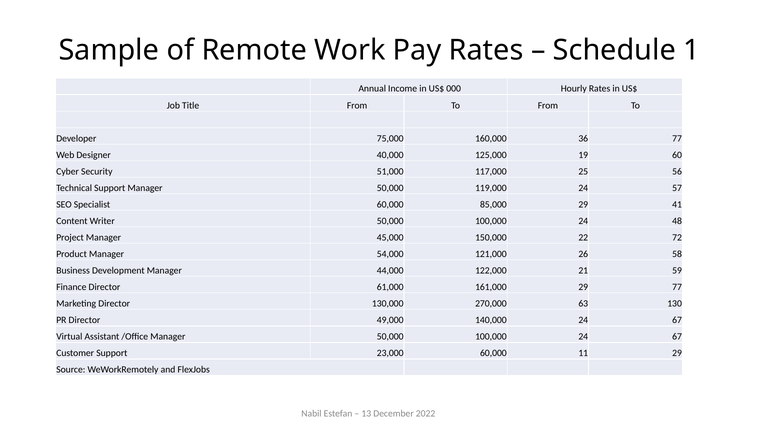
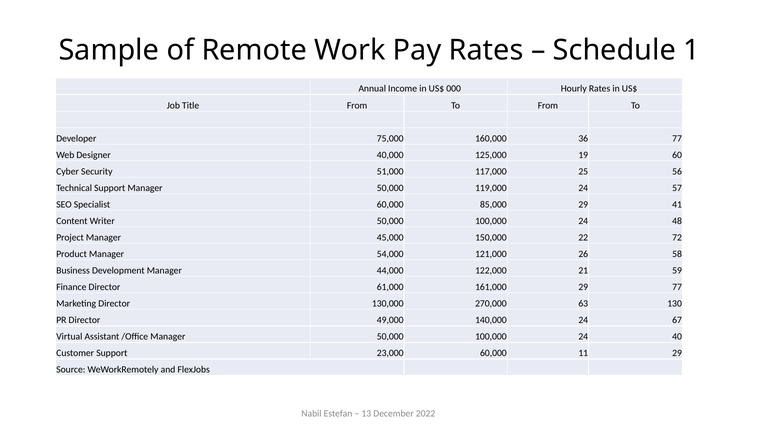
100,000 24 67: 67 -> 40
